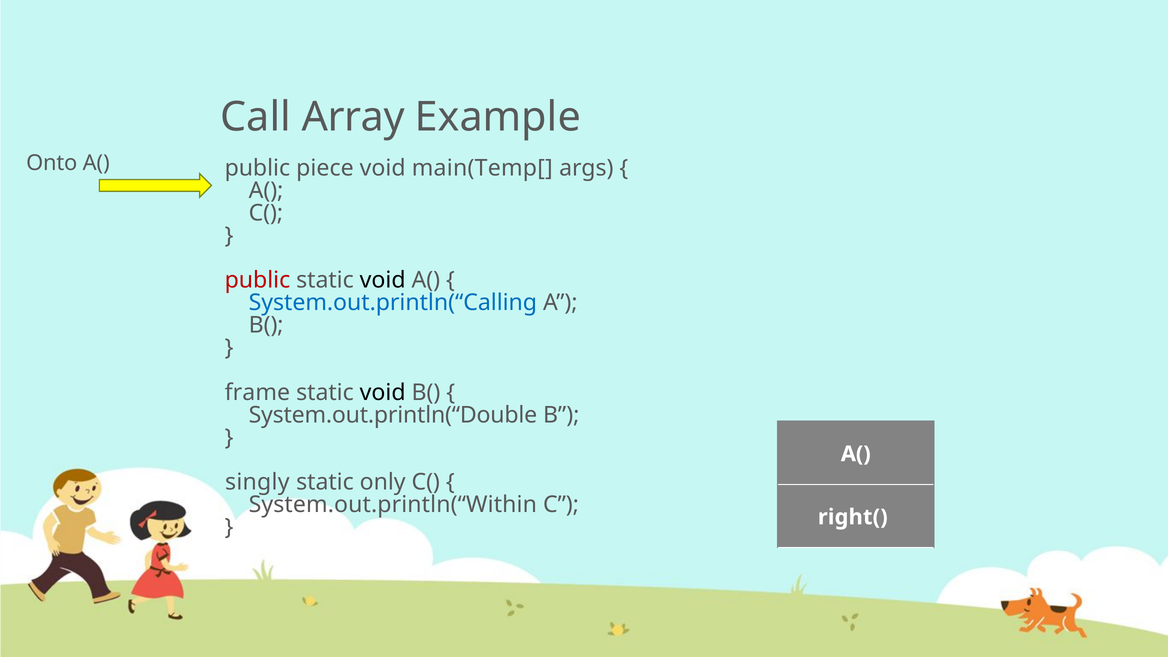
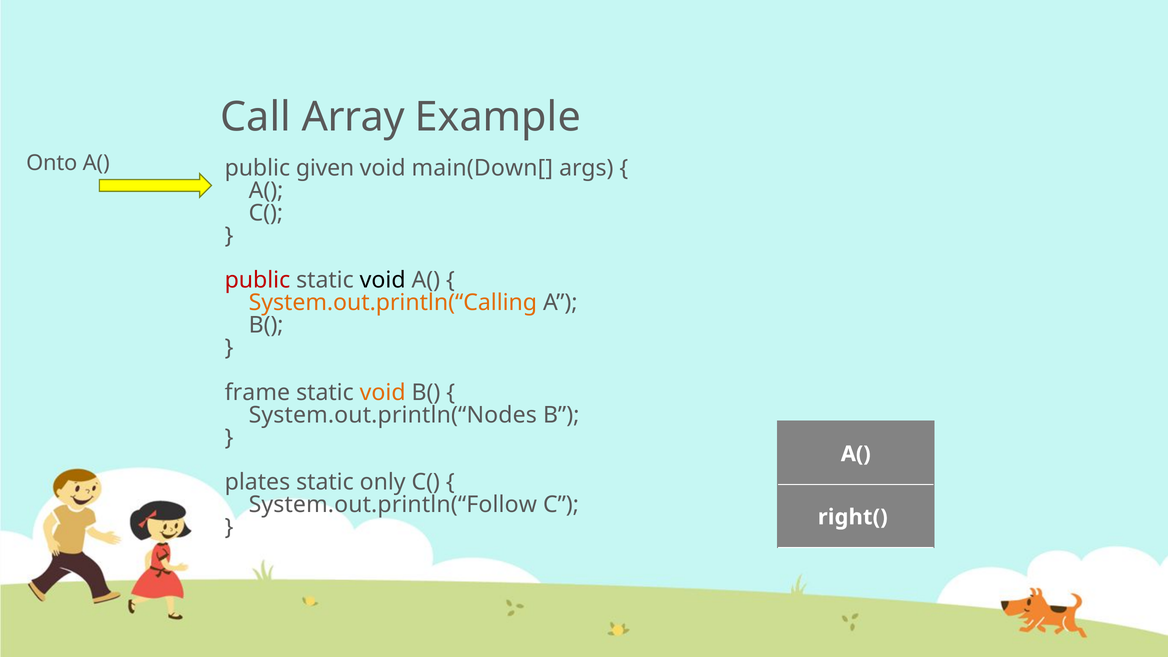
piece: piece -> given
main(Temp[: main(Temp[ -> main(Down[
System.out.println(“Calling colour: blue -> orange
void at (383, 393) colour: black -> orange
System.out.println(“Double: System.out.println(“Double -> System.out.println(“Nodes
singly: singly -> plates
System.out.println(“Within: System.out.println(“Within -> System.out.println(“Follow
